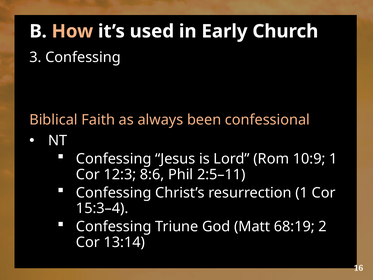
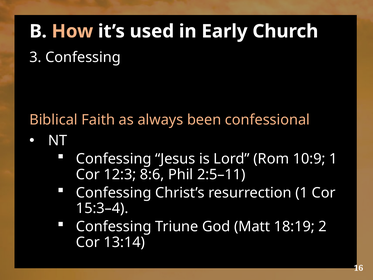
68:19: 68:19 -> 18:19
